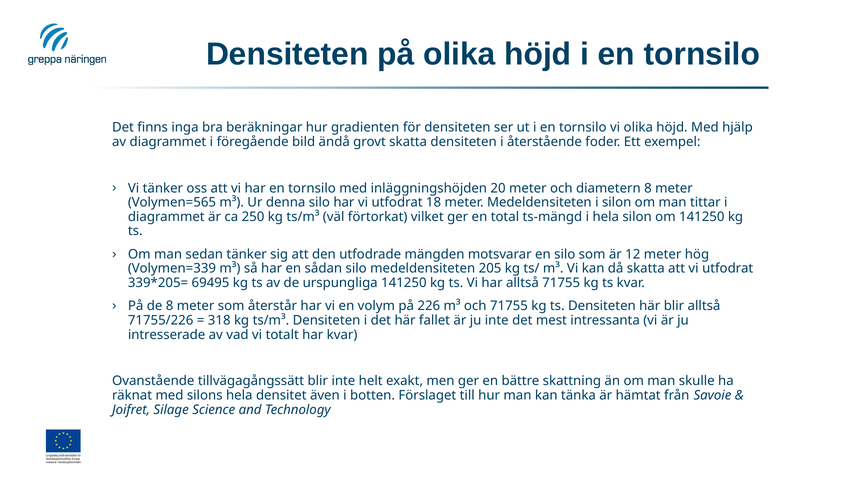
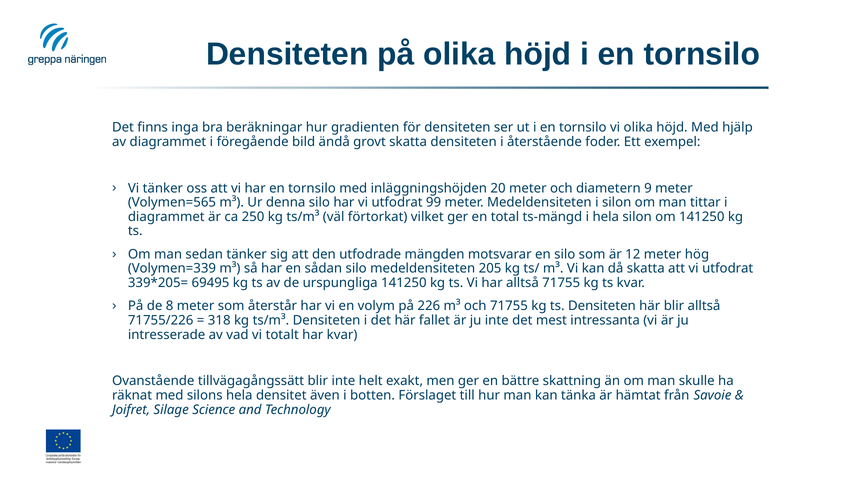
diametern 8: 8 -> 9
18: 18 -> 99
